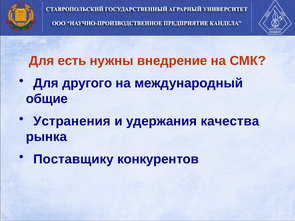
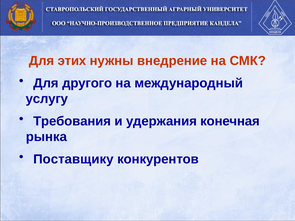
есть: есть -> этих
общие: общие -> услугу
Устранения: Устранения -> Требования
качества: качества -> конечная
